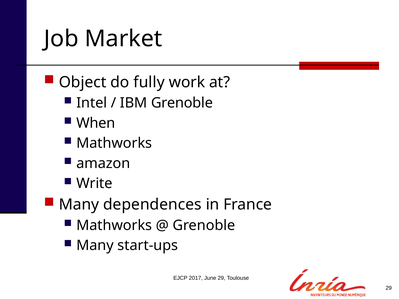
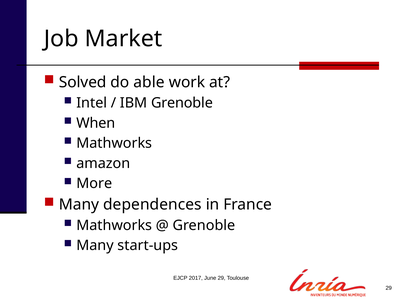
Object: Object -> Solved
fully: fully -> able
Write: Write -> More
